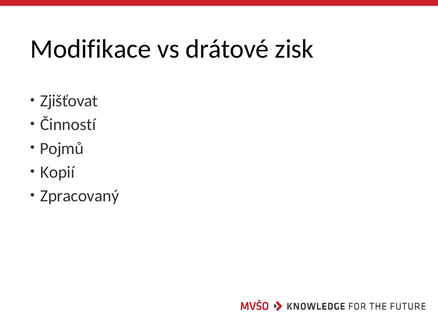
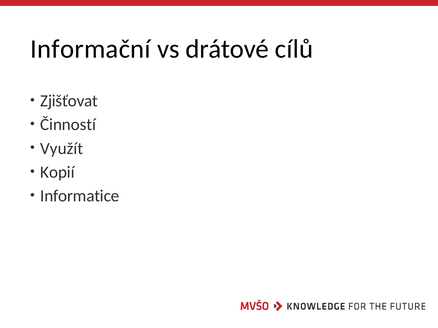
Modifikace: Modifikace -> Informační
zisk: zisk -> cílů
Pojmů: Pojmů -> Využít
Zpracovaný: Zpracovaný -> Informatice
